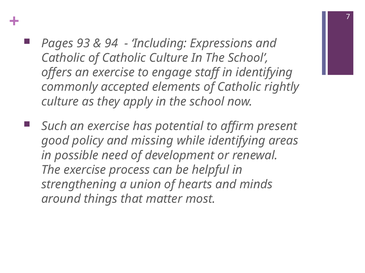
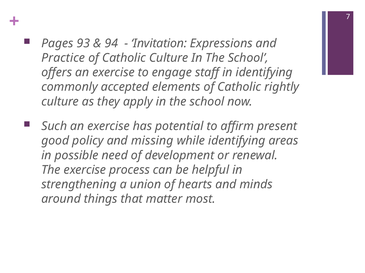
Including: Including -> Invitation
Catholic at (63, 58): Catholic -> Practice
